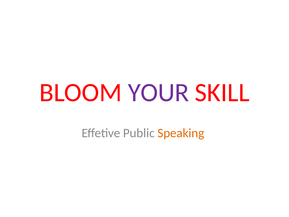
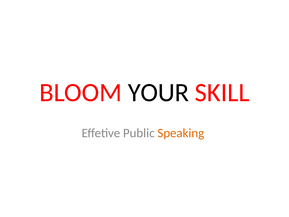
YOUR colour: purple -> black
